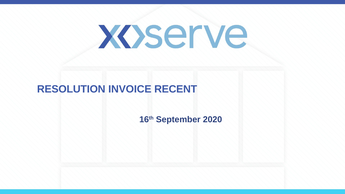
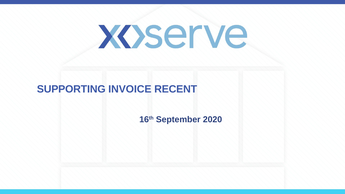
RESOLUTION: RESOLUTION -> SUPPORTING
